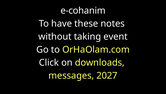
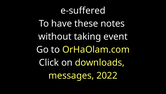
e-cohanim: e-cohanim -> e-suffered
2027: 2027 -> 2022
